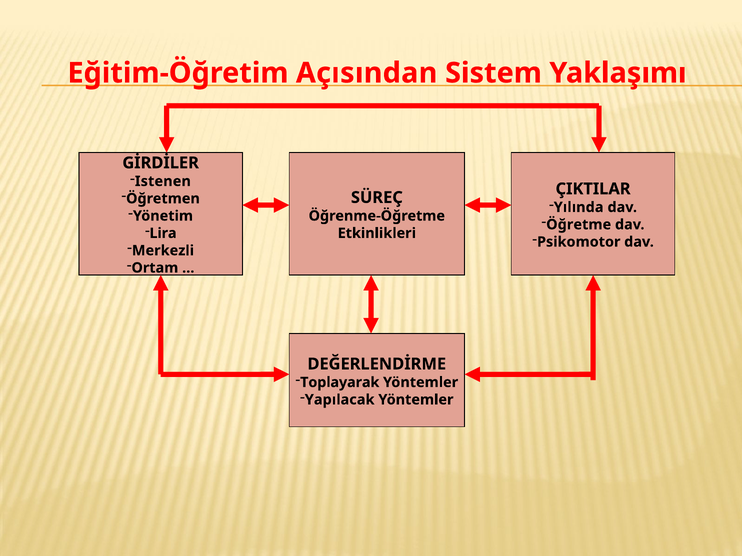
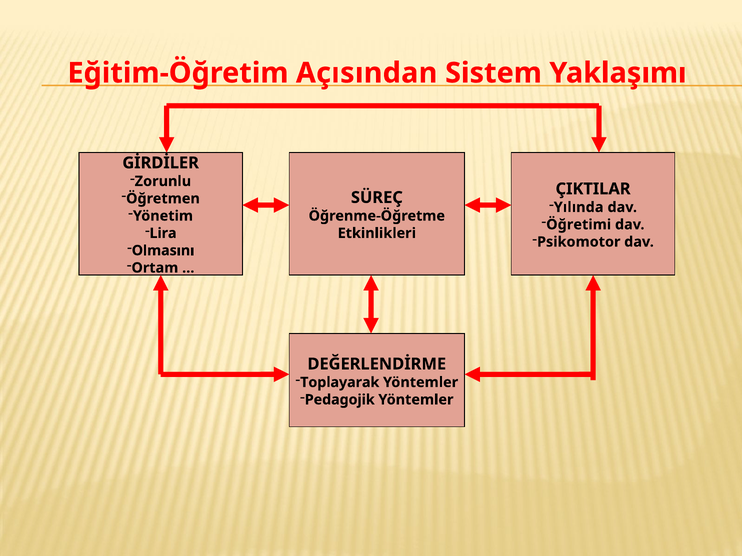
Istenen: Istenen -> Zorunlu
Öğretme: Öğretme -> Öğretimi
Merkezli: Merkezli -> Olmasını
Yapılacak: Yapılacak -> Pedagojik
